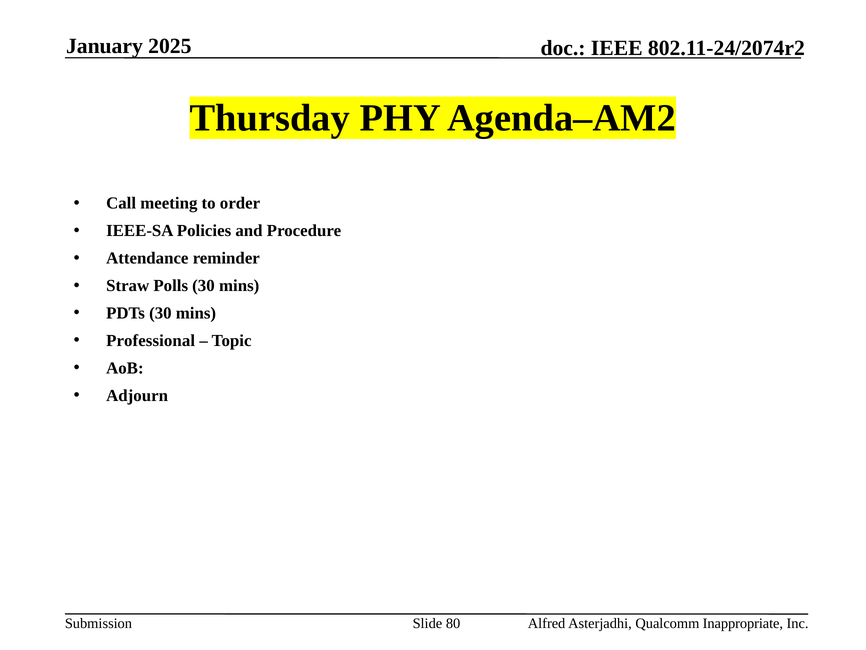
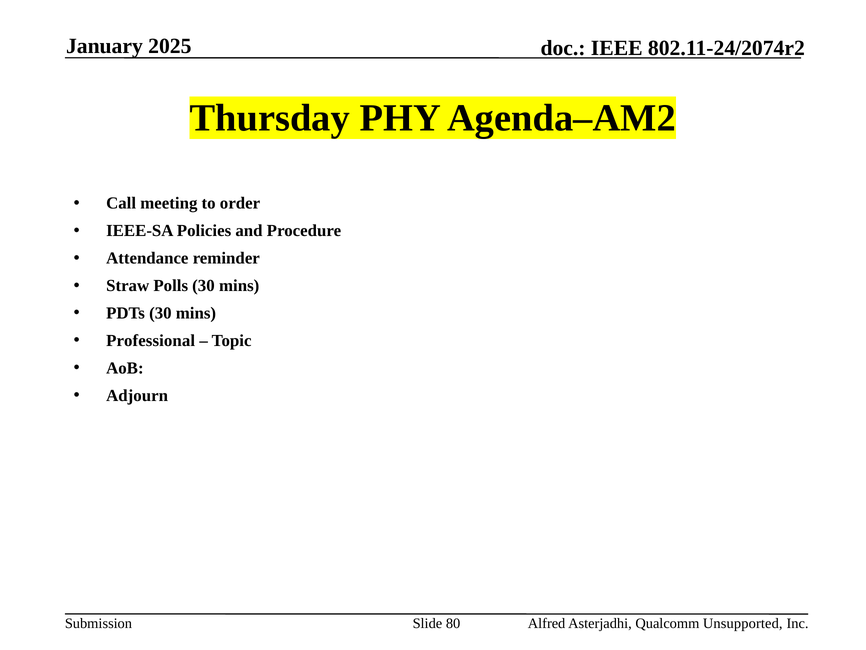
Inappropriate: Inappropriate -> Unsupported
